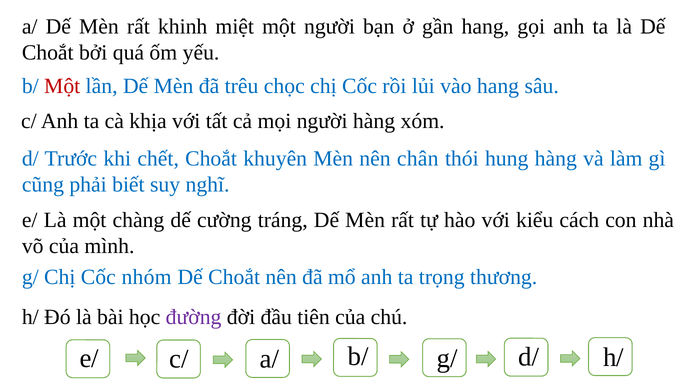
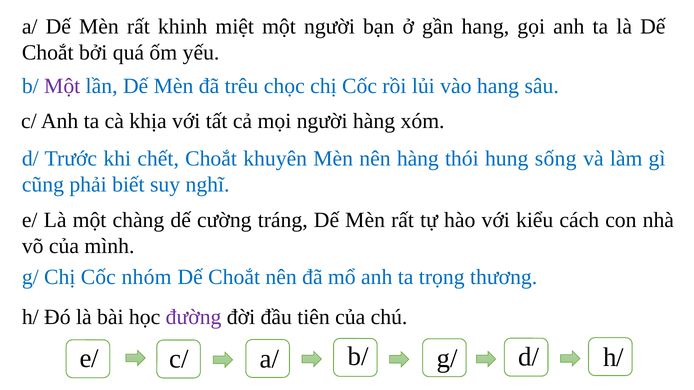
Một at (62, 86) colour: red -> purple
nên chân: chân -> hàng
hung hàng: hàng -> sống
